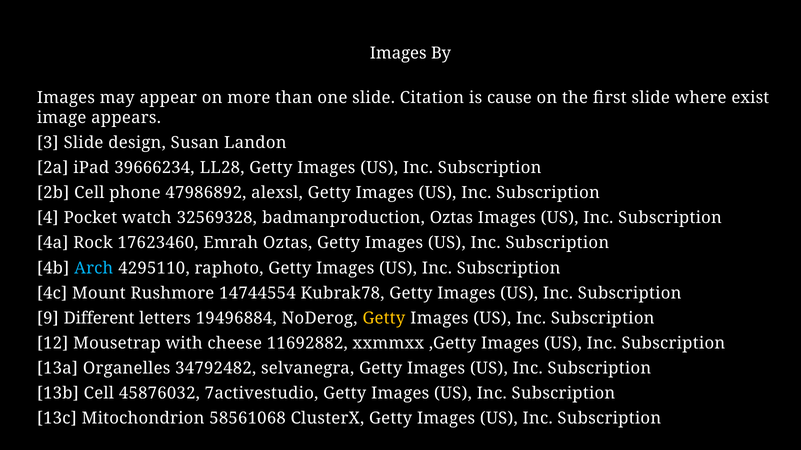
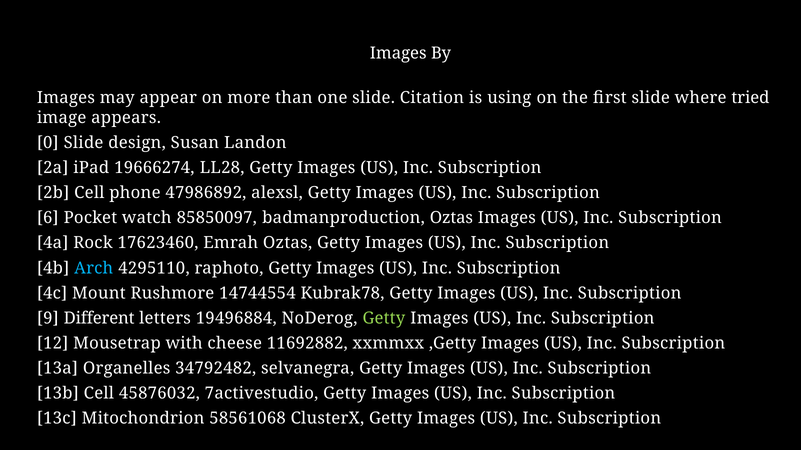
cause: cause -> using
exist: exist -> tried
3: 3 -> 0
39666234: 39666234 -> 19666274
4: 4 -> 6
32569328: 32569328 -> 85850097
Getty at (384, 318) colour: yellow -> light green
